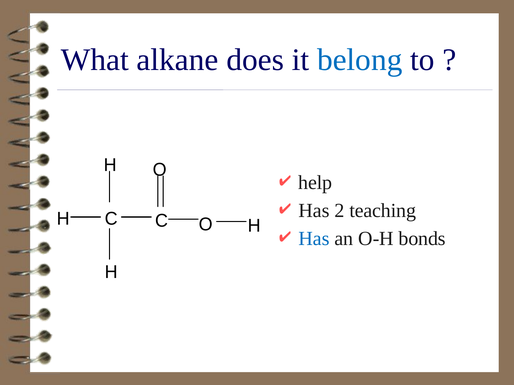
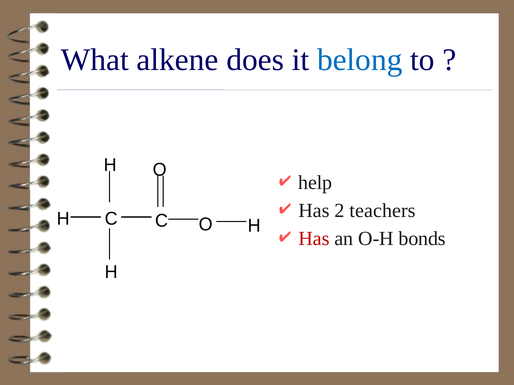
alkane: alkane -> alkene
teaching: teaching -> teachers
Has at (314, 239) colour: blue -> red
